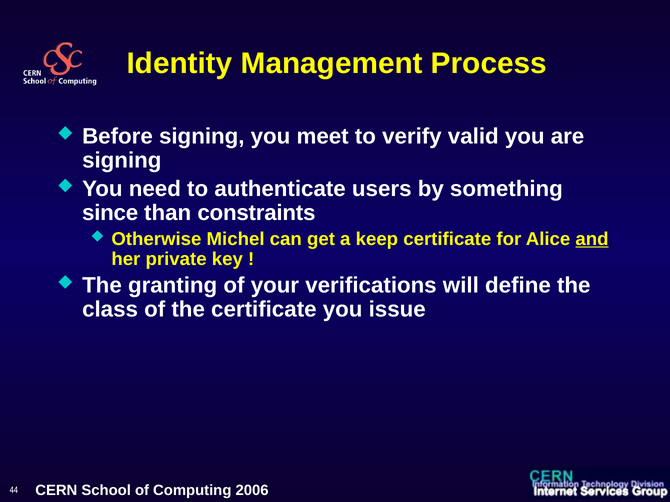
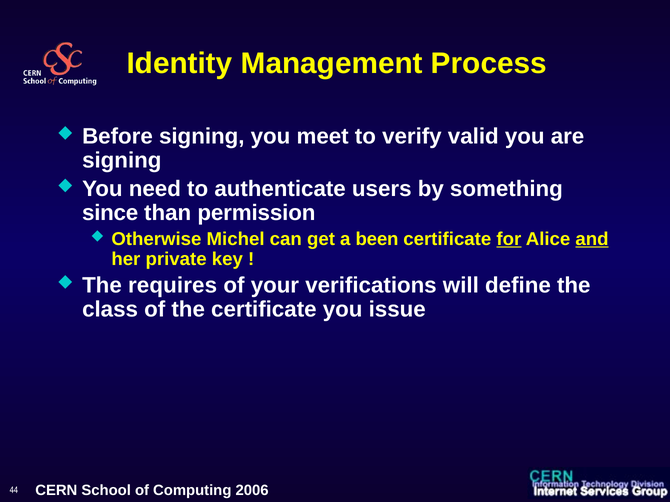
constraints: constraints -> permission
keep: keep -> been
for underline: none -> present
granting: granting -> requires
